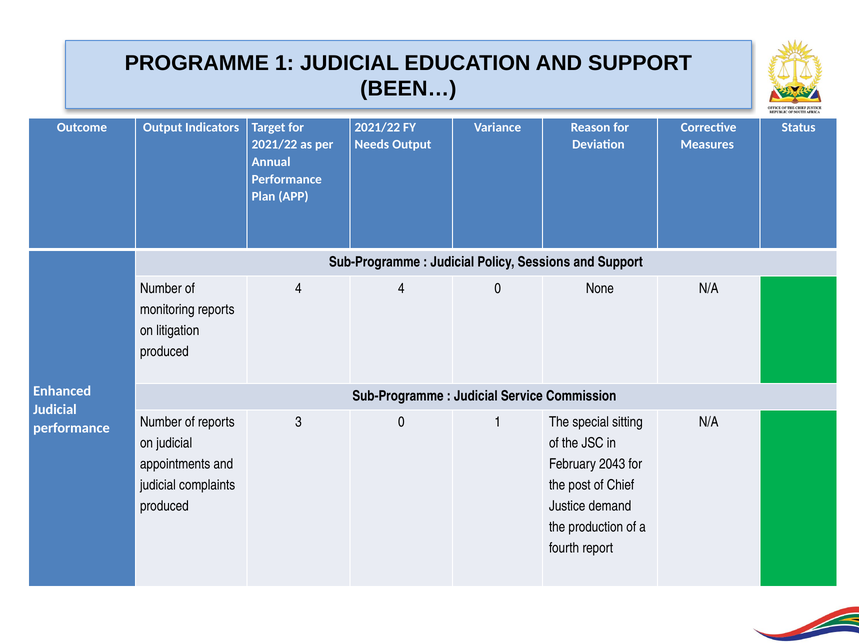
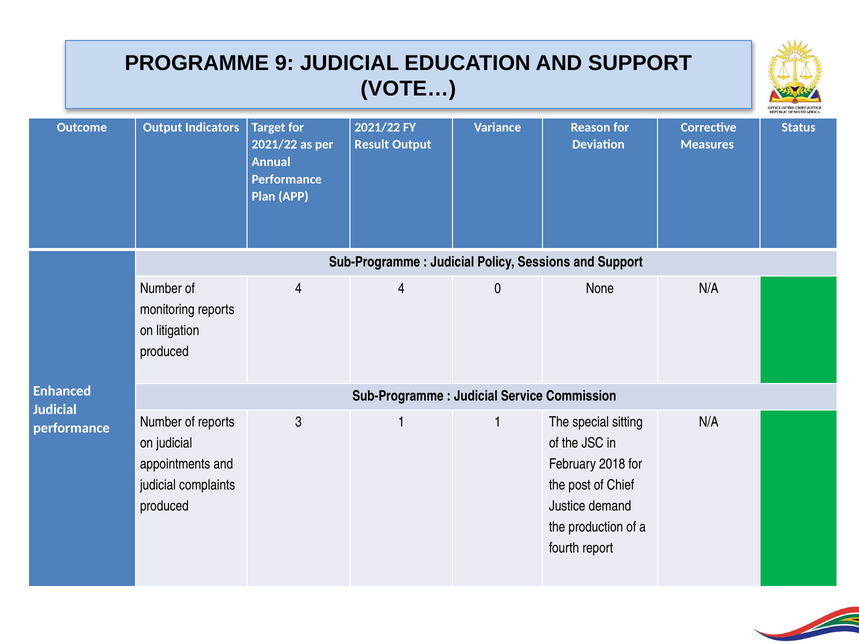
PROGRAMME 1: 1 -> 9
BEEN…: BEEN… -> VOTE…
Needs: Needs -> Result
3 0: 0 -> 1
2043: 2043 -> 2018
